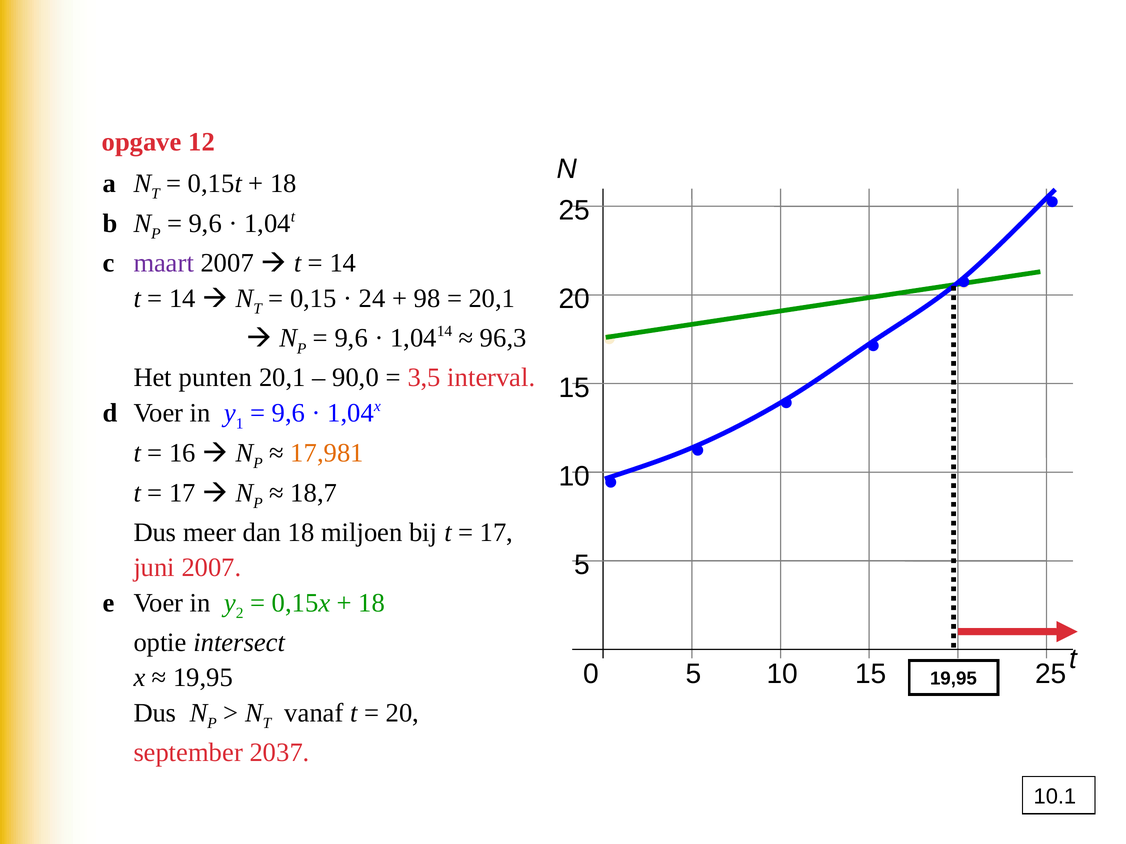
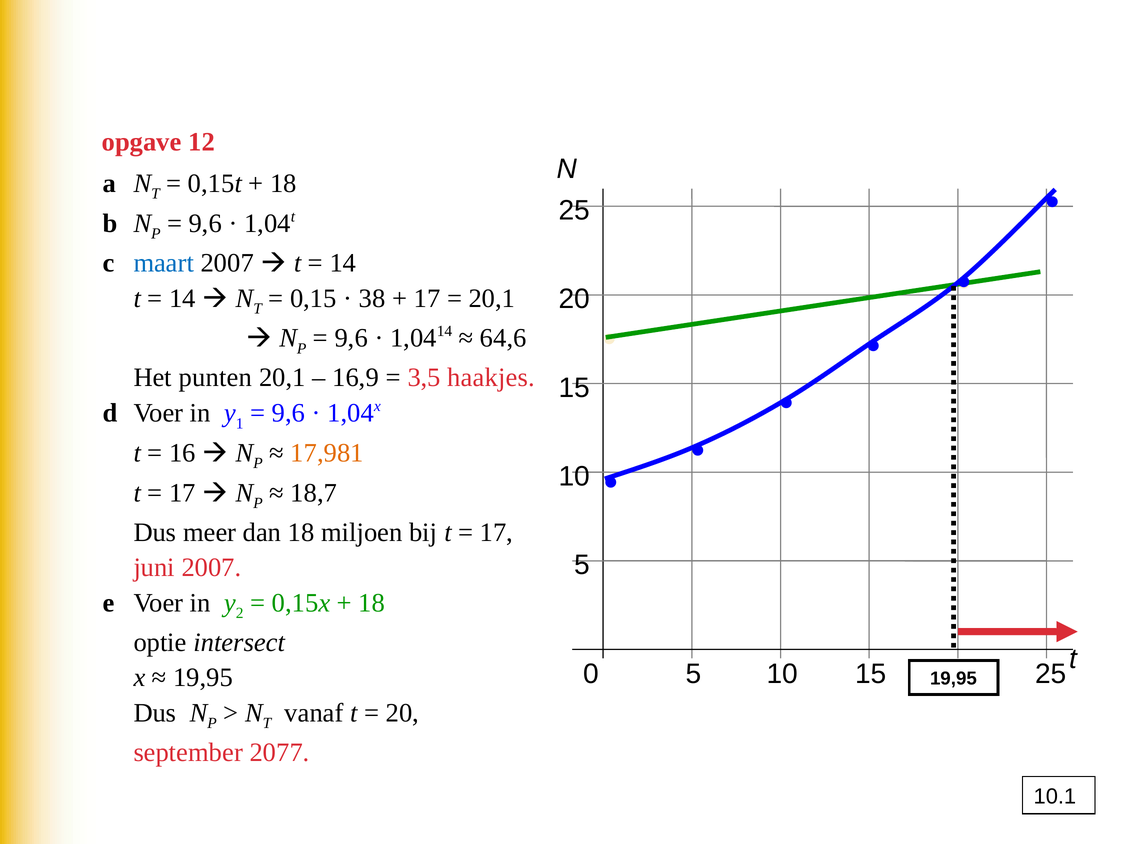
maart colour: purple -> blue
24: 24 -> 38
98 at (427, 299): 98 -> 17
96,3: 96,3 -> 64,6
90,0: 90,0 -> 16,9
interval: interval -> haakjes
2037: 2037 -> 2077
